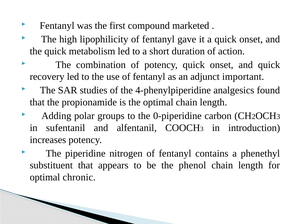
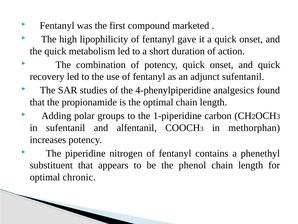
adjunct important: important -> sufentanil
0-piperidine: 0-piperidine -> 1-piperidine
introduction: introduction -> methorphan
